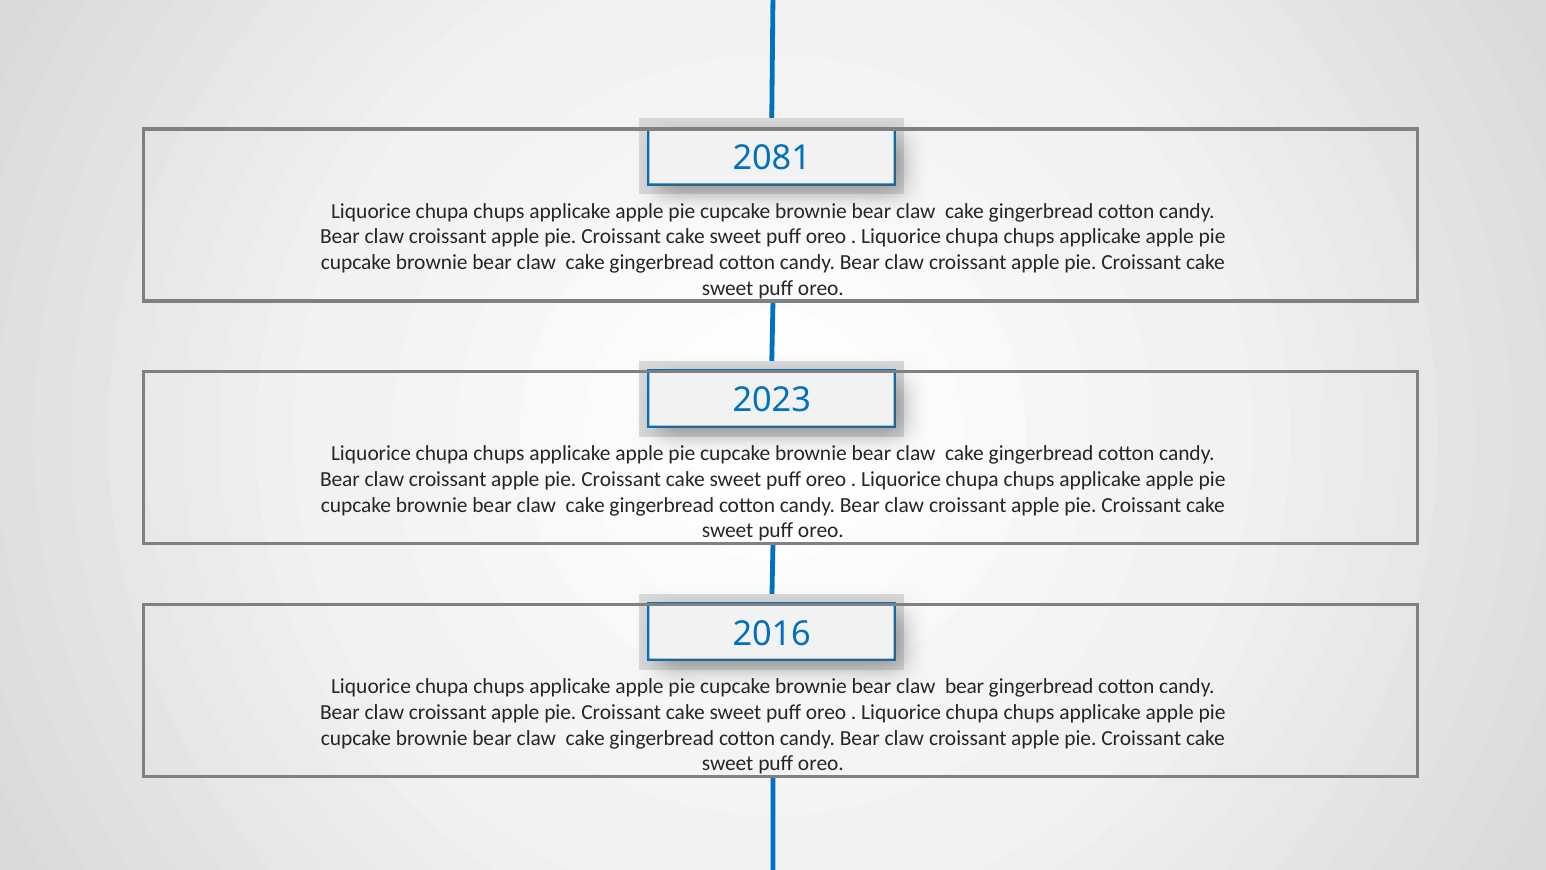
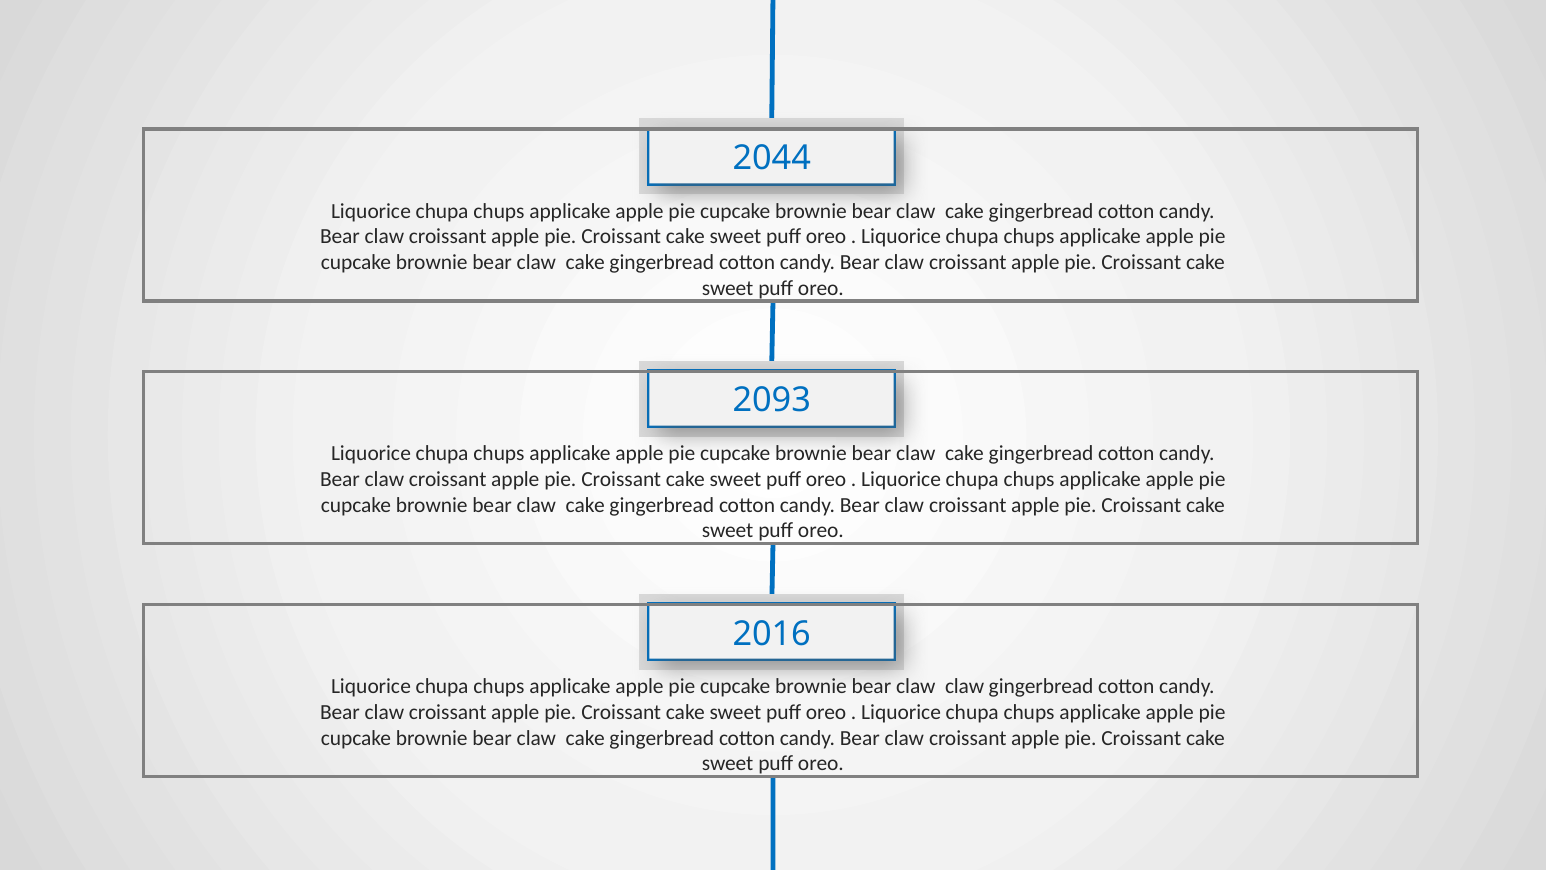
2081: 2081 -> 2044
2023: 2023 -> 2093
claw bear: bear -> claw
